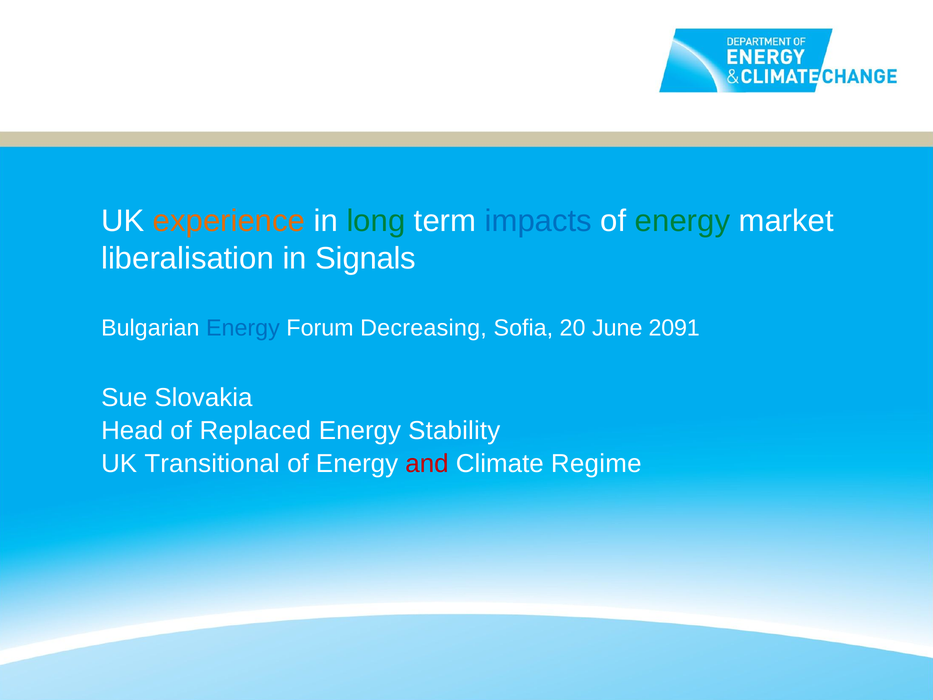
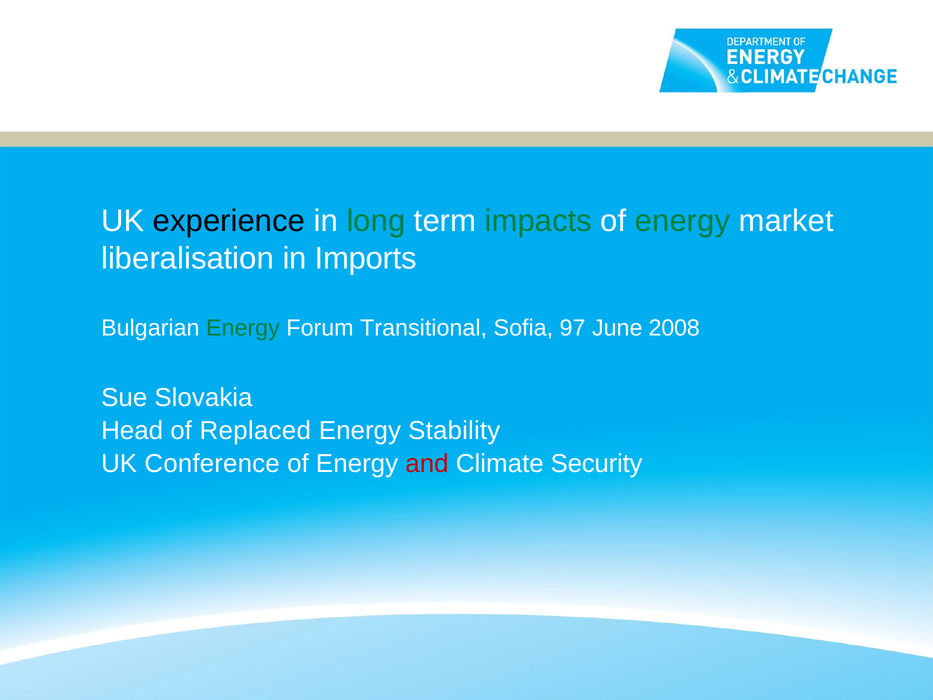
experience colour: orange -> black
impacts colour: blue -> green
Signals: Signals -> Imports
Energy at (243, 328) colour: blue -> green
Decreasing: Decreasing -> Transitional
20: 20 -> 97
2091: 2091 -> 2008
Transitional: Transitional -> Conference
Regime: Regime -> Security
